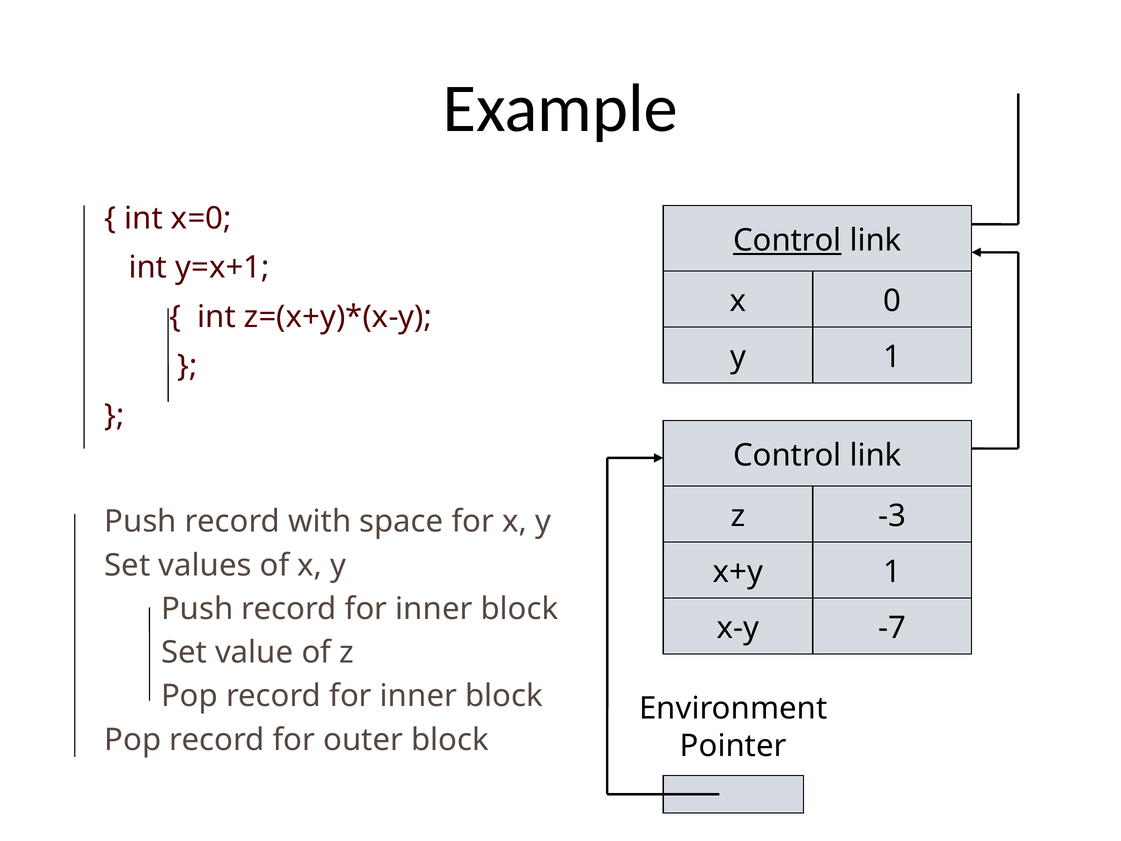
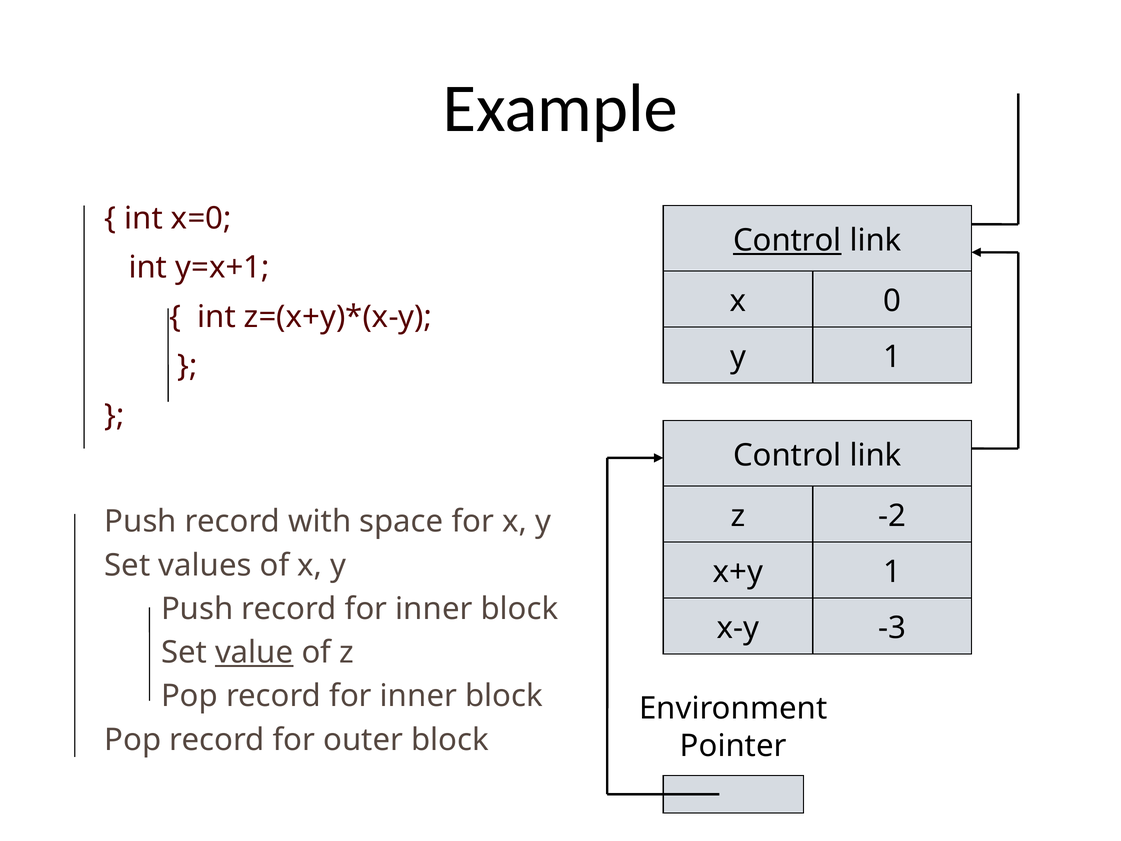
-3: -3 -> -2
-7: -7 -> -3
value underline: none -> present
